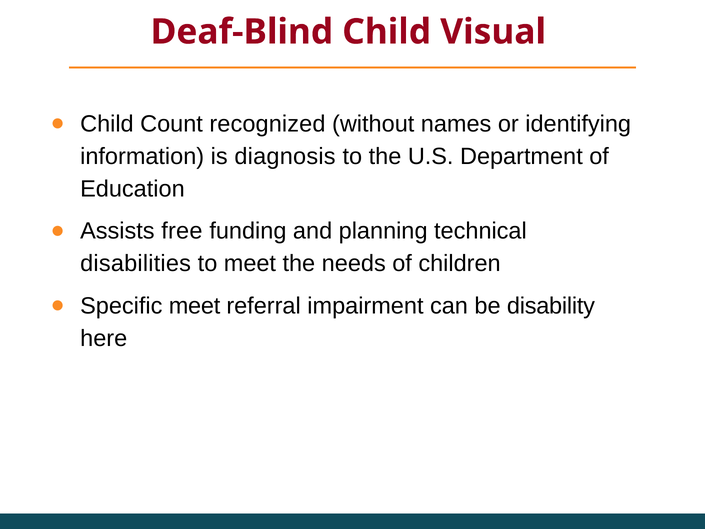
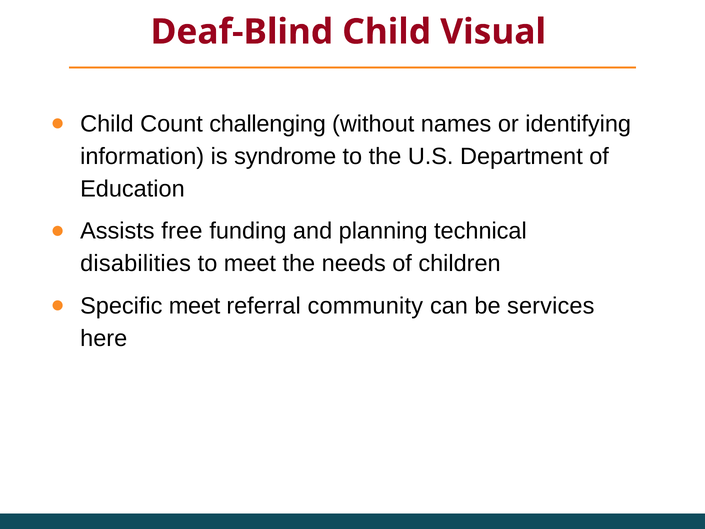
recognized: recognized -> challenging
diagnosis: diagnosis -> syndrome
impairment: impairment -> community
disability: disability -> services
